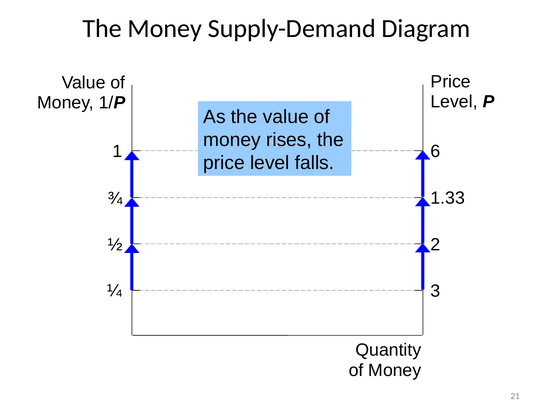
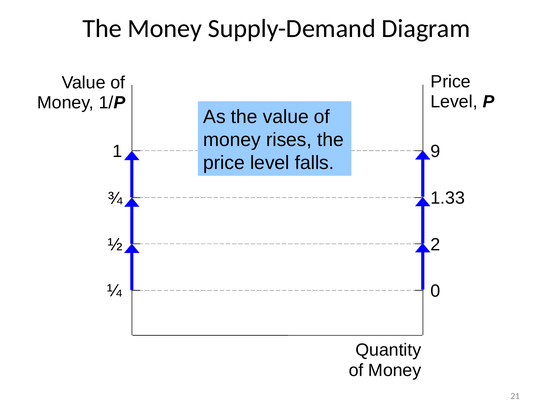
6: 6 -> 9
3: 3 -> 0
